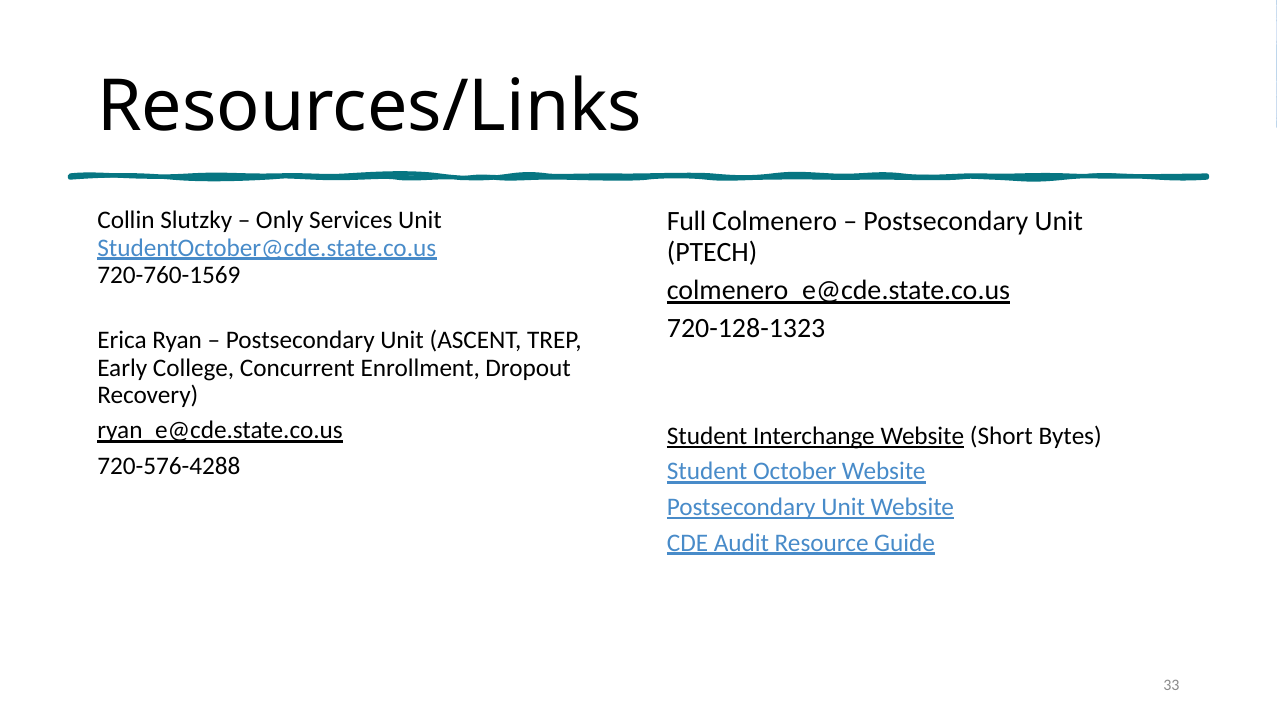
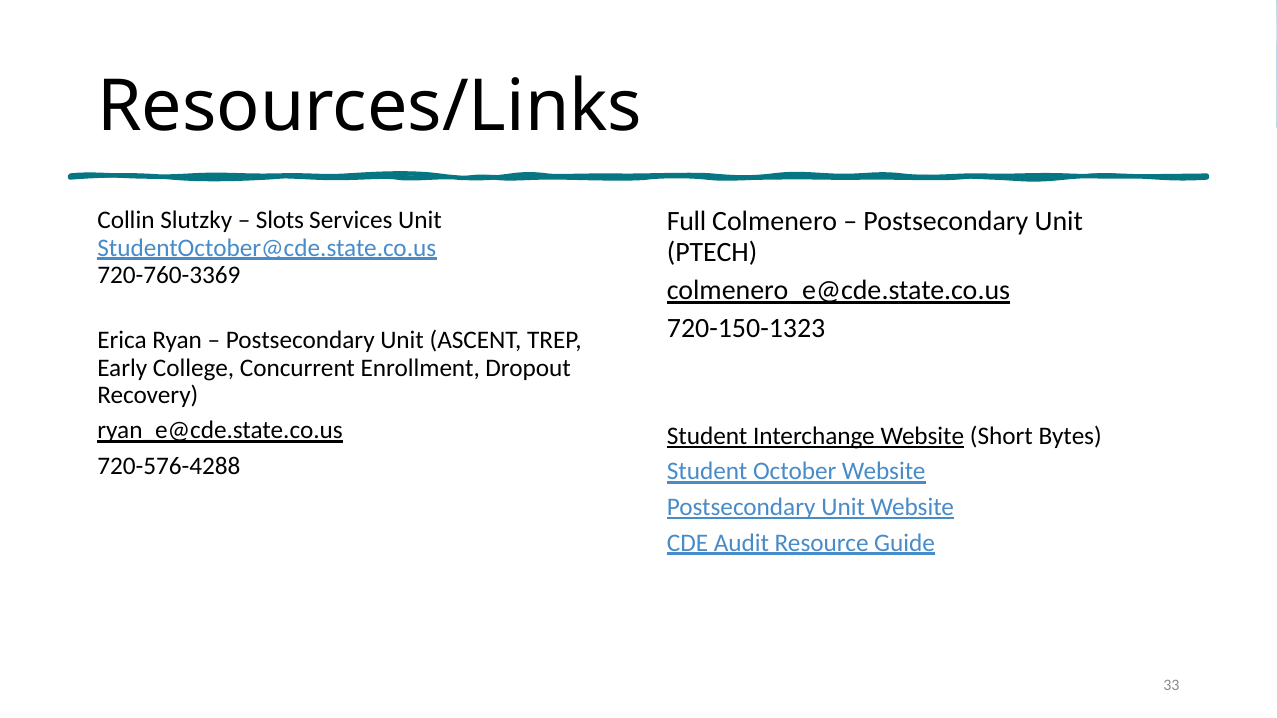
Only: Only -> Slots
720-760-1569: 720-760-1569 -> 720-760-3369
720-128-1323: 720-128-1323 -> 720-150-1323
